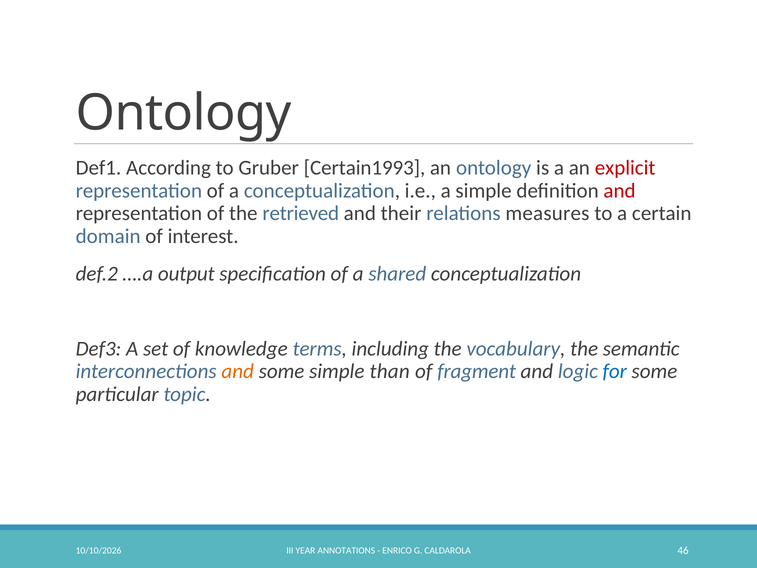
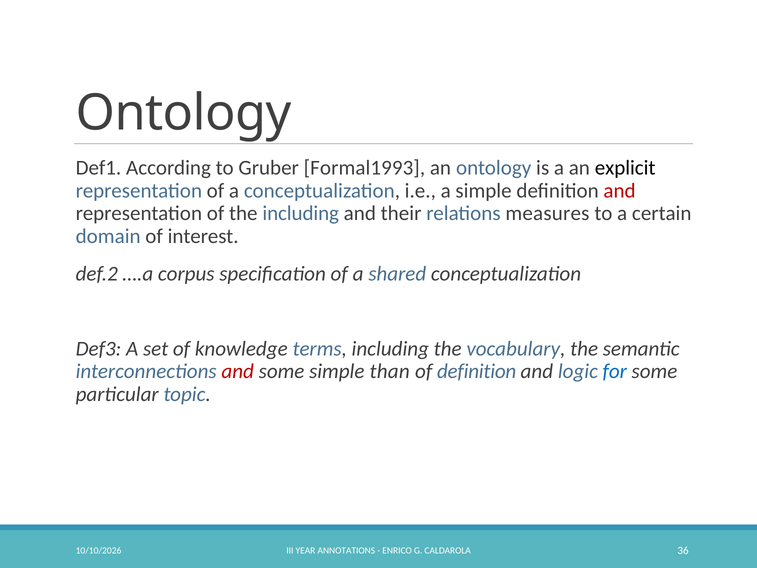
Certain1993: Certain1993 -> Formal1993
explicit colour: red -> black
the retrieved: retrieved -> including
output: output -> corpus
and at (238, 371) colour: orange -> red
of fragment: fragment -> definition
46: 46 -> 36
